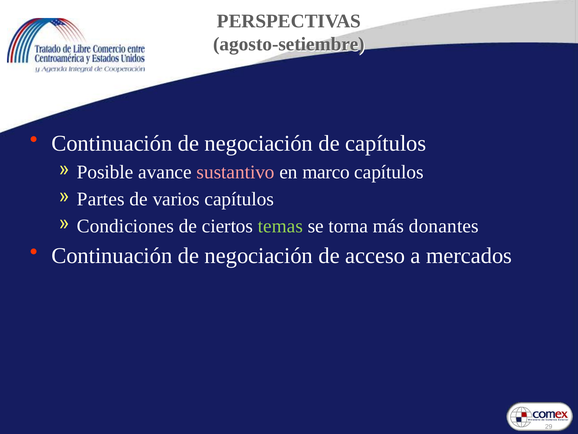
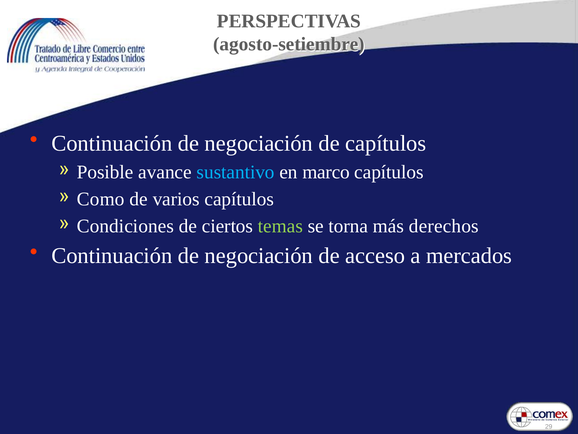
sustantivo colour: pink -> light blue
Partes: Partes -> Como
donantes: donantes -> derechos
